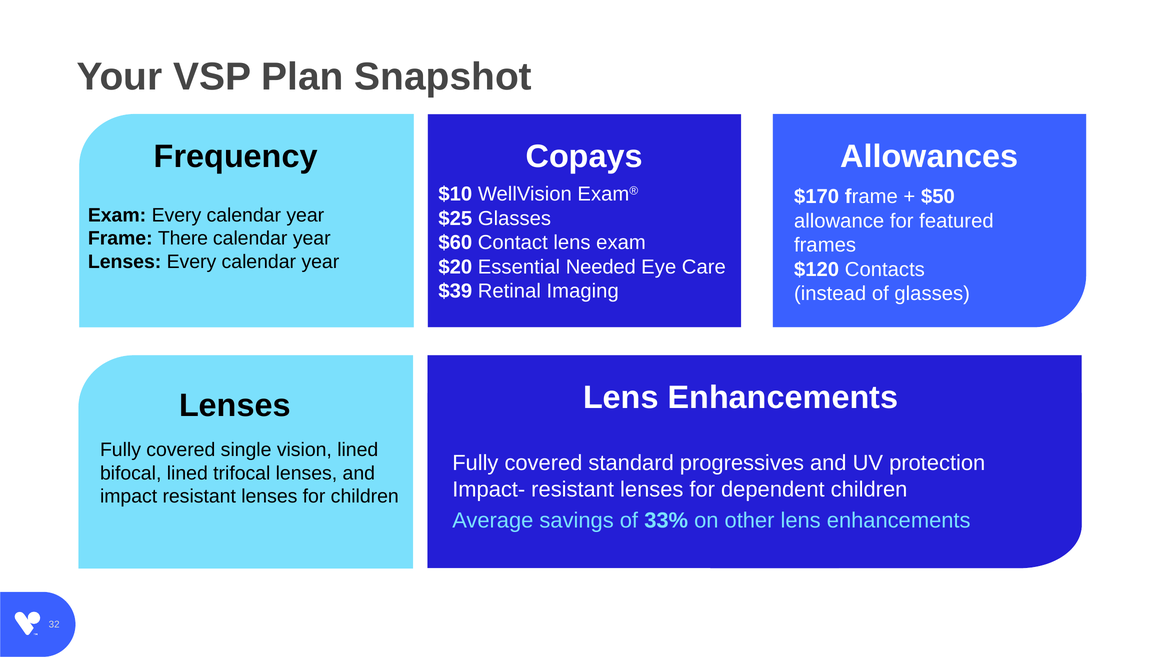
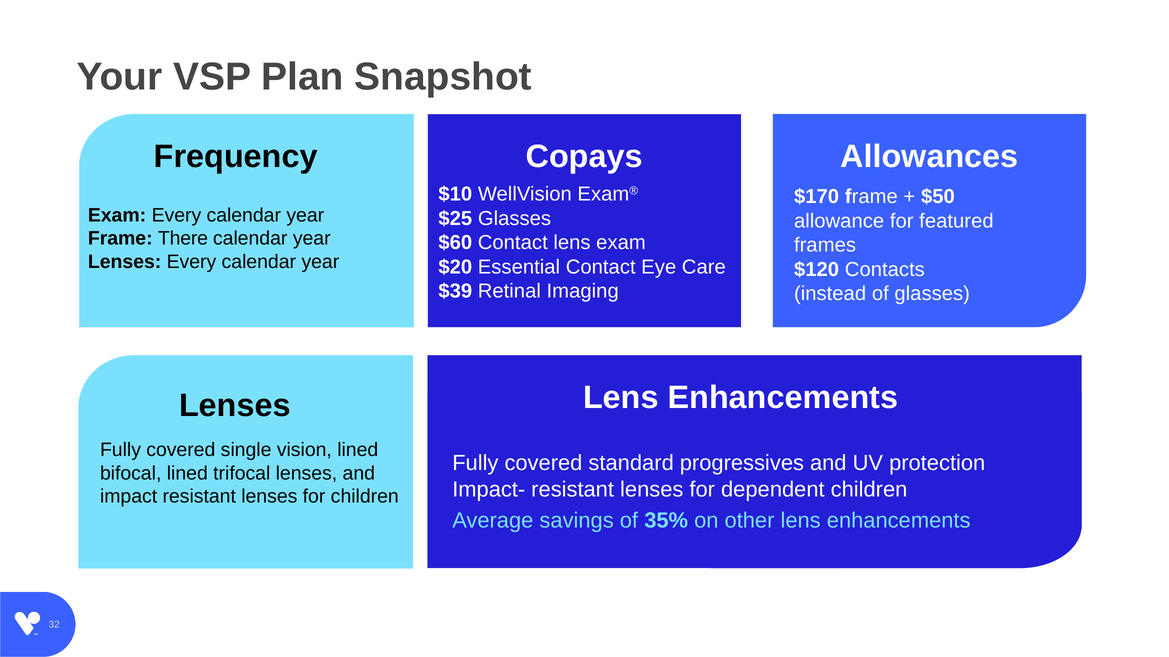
Essential Needed: Needed -> Contact
33%: 33% -> 35%
